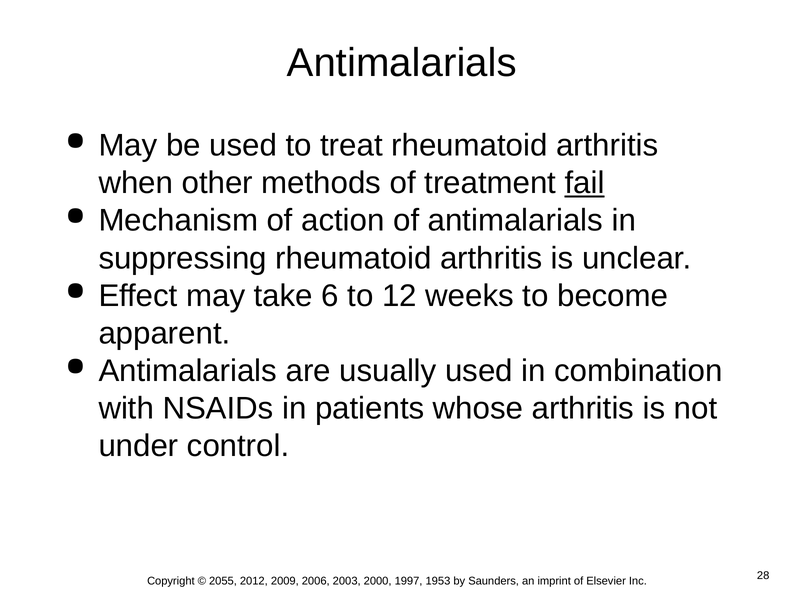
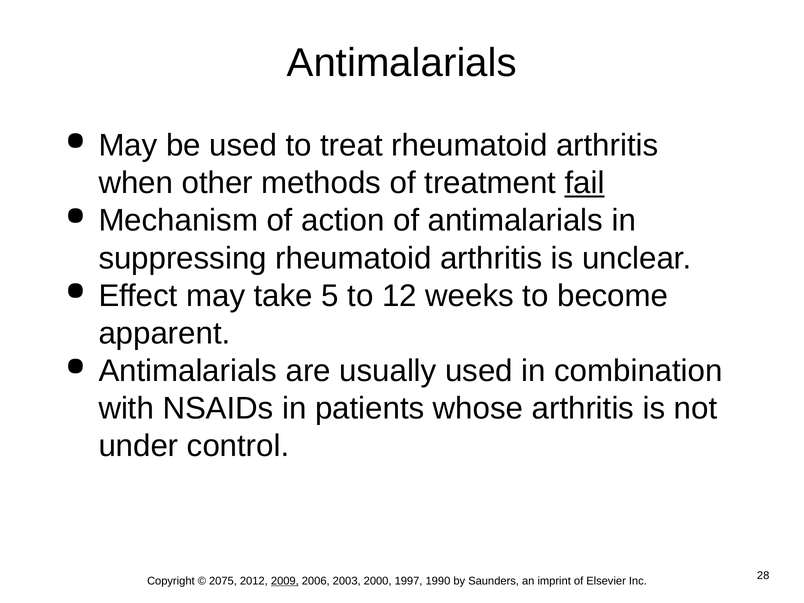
6: 6 -> 5
2055: 2055 -> 2075
2009 underline: none -> present
1953: 1953 -> 1990
